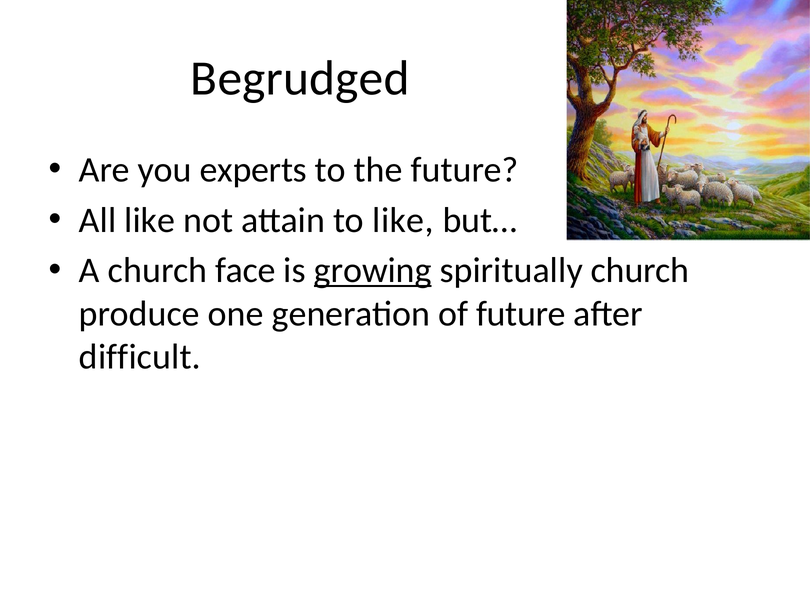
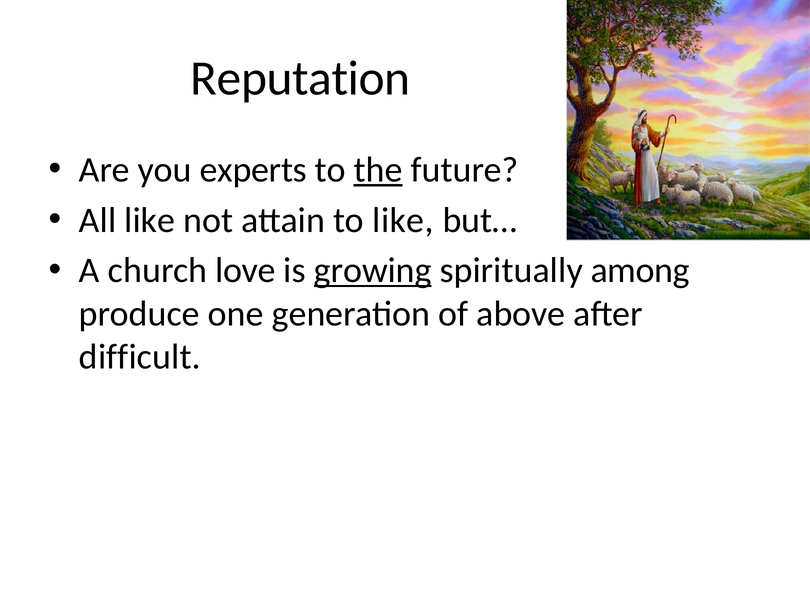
Begrudged: Begrudged -> Reputation
the underline: none -> present
face: face -> love
spiritually church: church -> among
of future: future -> above
